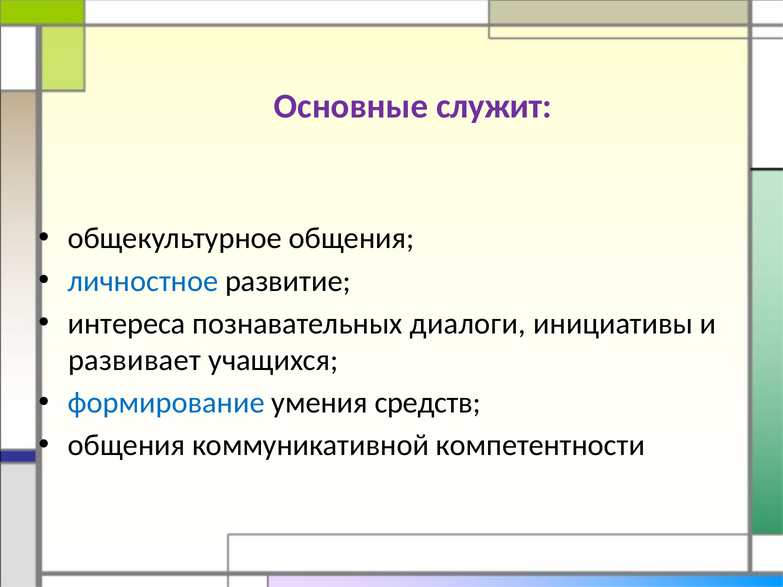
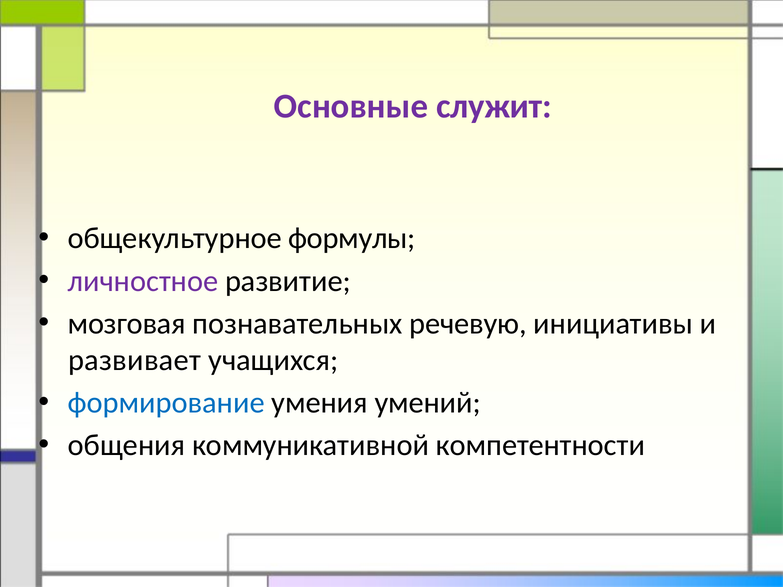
общекультурное общения: общения -> формулы
личностное colour: blue -> purple
интереса: интереса -> мозговая
диалоги: диалоги -> речевую
средств: средств -> умений
